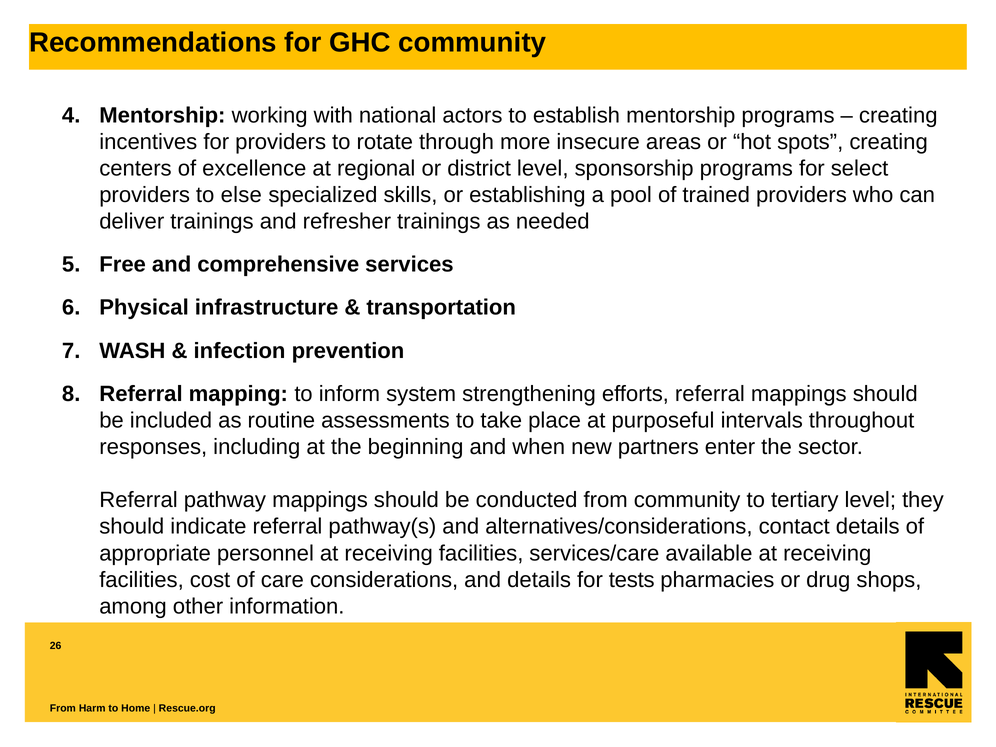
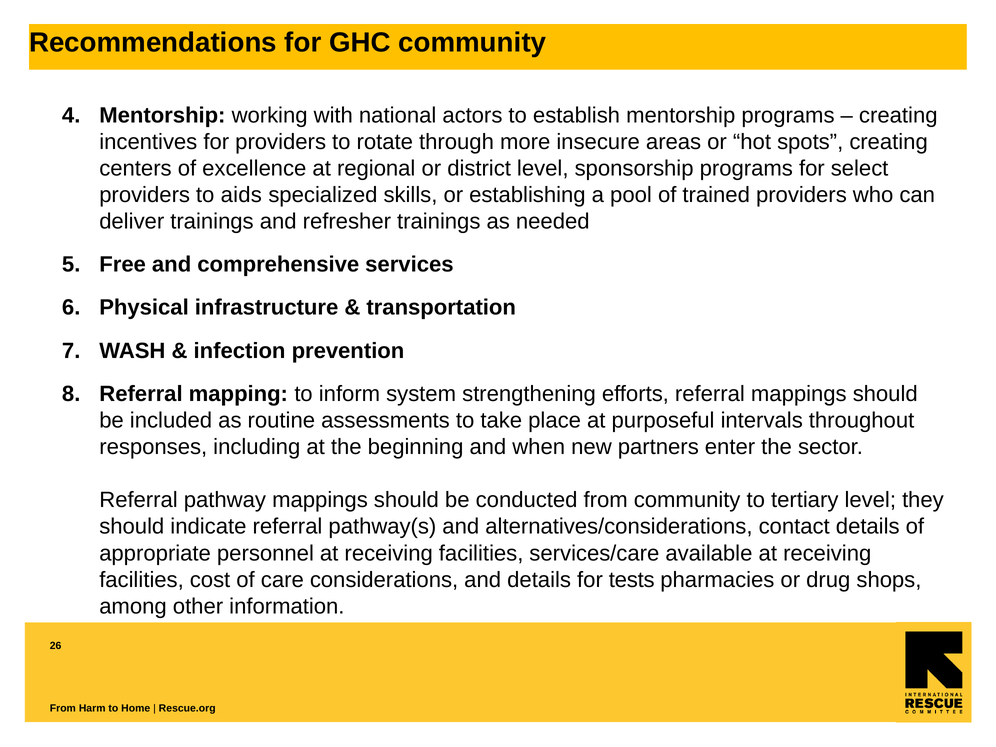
else: else -> aids
